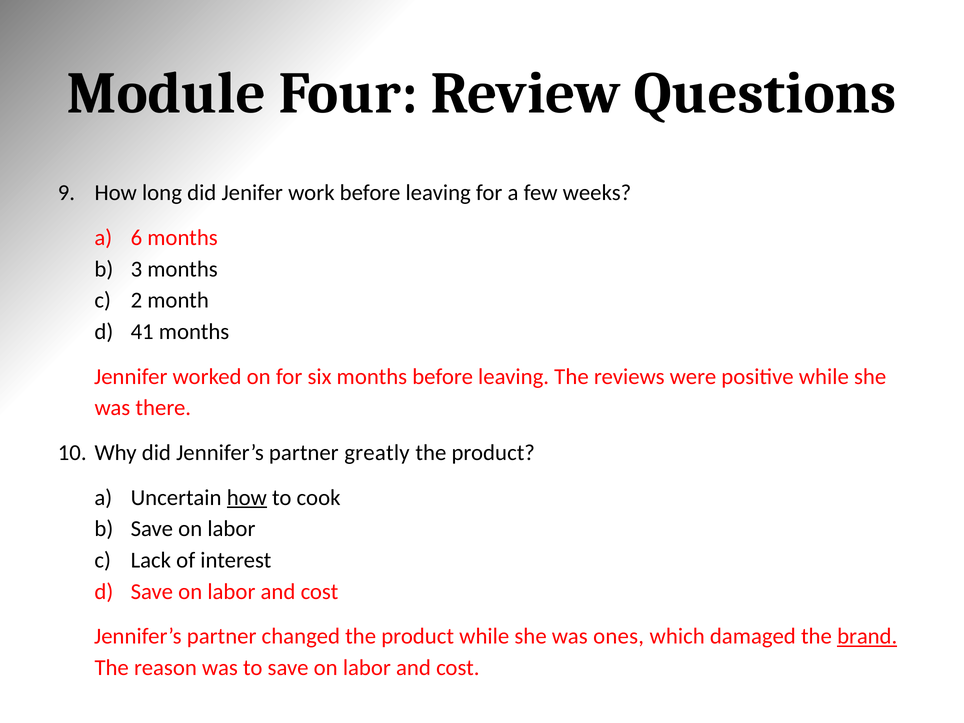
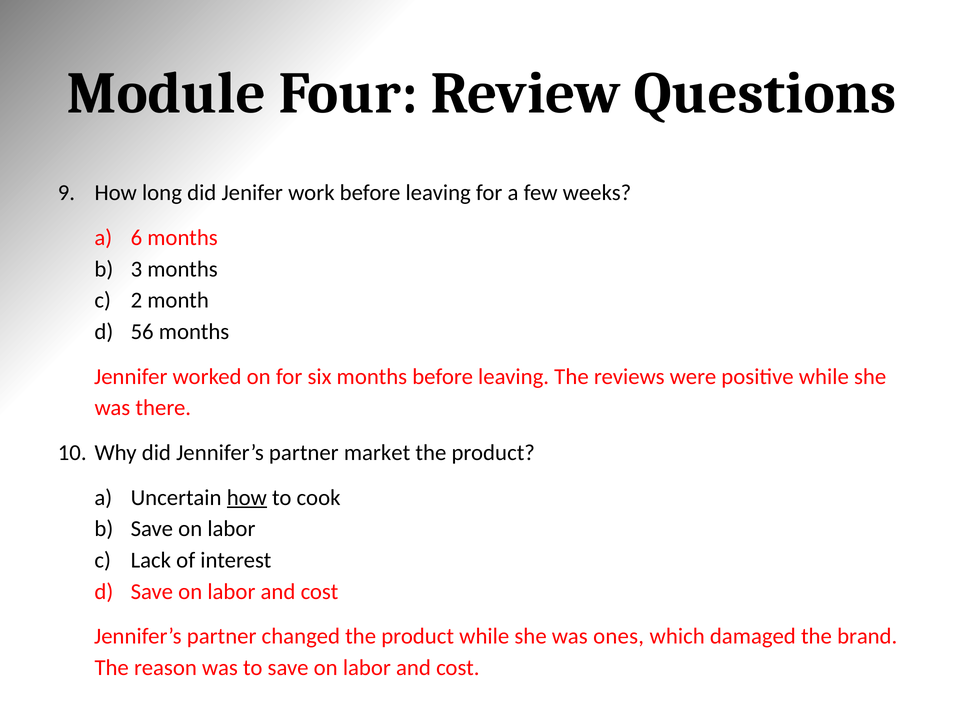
41: 41 -> 56
greatly: greatly -> market
brand underline: present -> none
